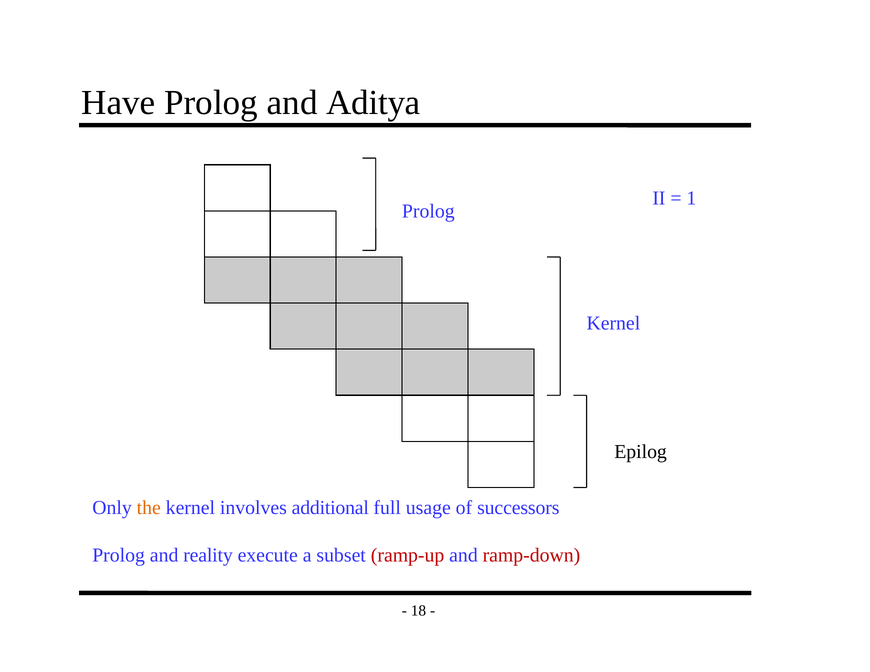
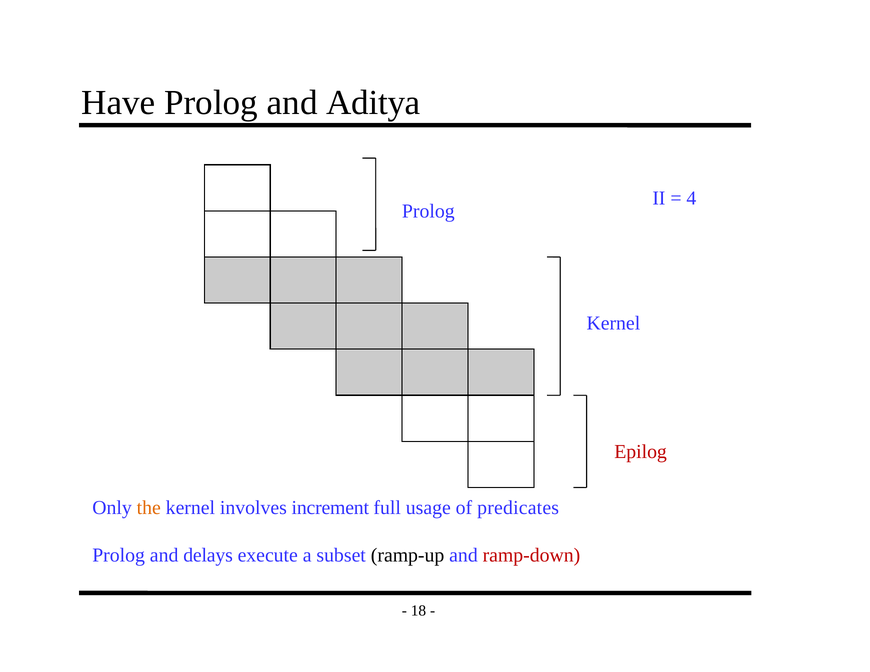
1: 1 -> 4
Epilog colour: black -> red
additional: additional -> increment
successors: successors -> predicates
reality: reality -> delays
ramp-up colour: red -> black
